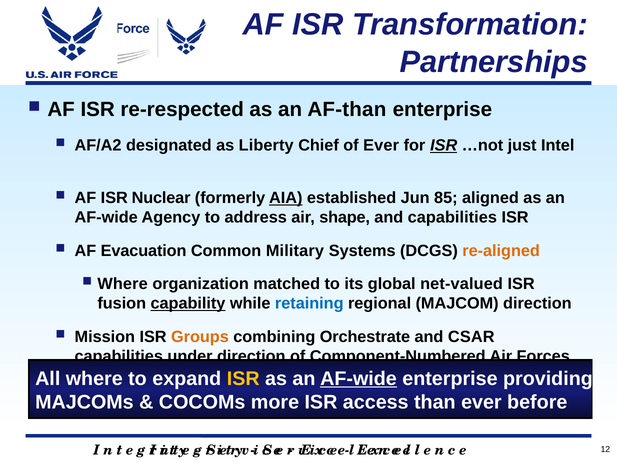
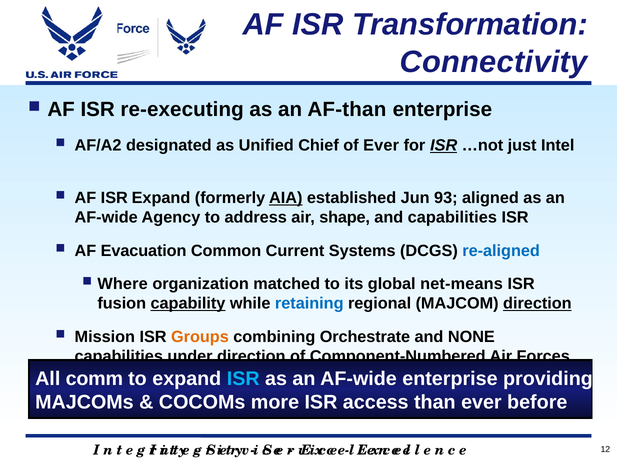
Partnerships: Partnerships -> Connectivity
re-respected: re-respected -> re-executing
Liberty: Liberty -> Unified
ISR Nuclear: Nuclear -> Expand
85: 85 -> 93
Military: Military -> Current
re-aligned colour: orange -> blue
net-valued: net-valued -> net-means
direction at (537, 303) underline: none -> present
CSAR: CSAR -> NONE
All where: where -> comm
ISR at (243, 378) colour: yellow -> light blue
AF-wide at (359, 378) underline: present -> none
